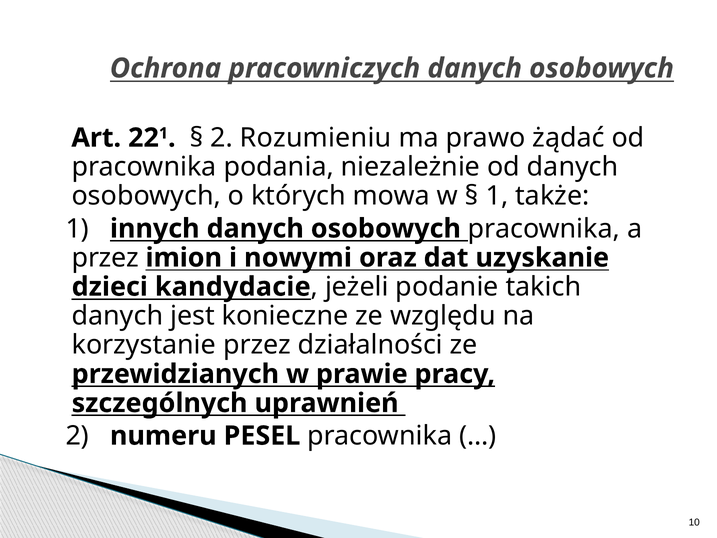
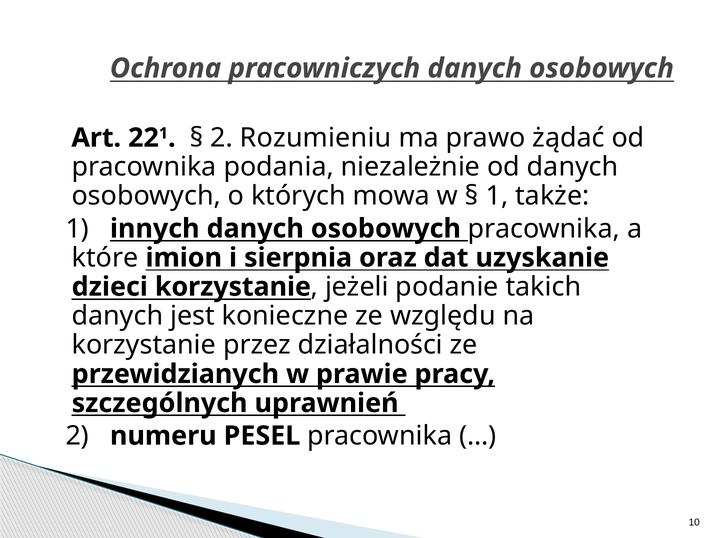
przez at (105, 258): przez -> które
nowymi: nowymi -> sierpnia
dzieci kandydacie: kandydacie -> korzystanie
